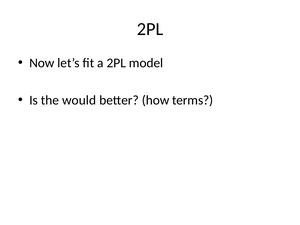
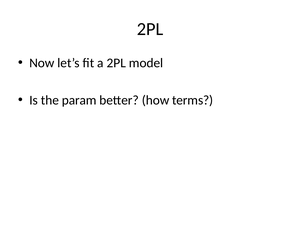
would: would -> param
